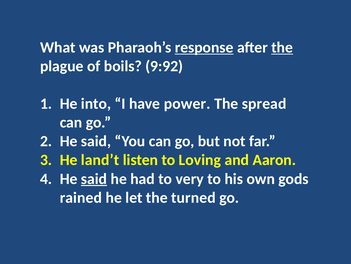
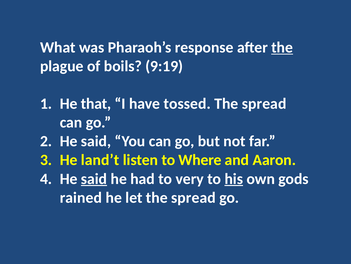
response underline: present -> none
9:92: 9:92 -> 9:19
into: into -> that
power: power -> tossed
Loving: Loving -> Where
his underline: none -> present
let the turned: turned -> spread
